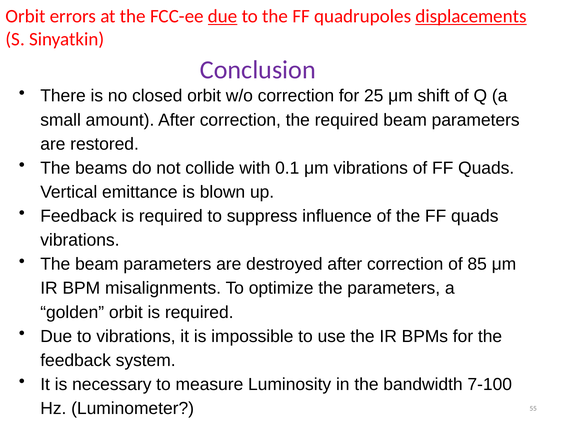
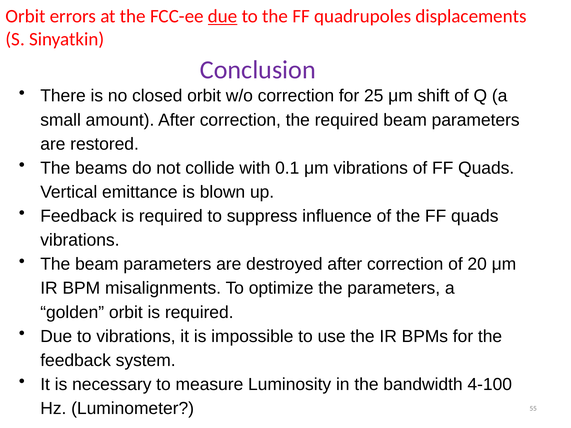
displacements underline: present -> none
85: 85 -> 20
7-100: 7-100 -> 4-100
